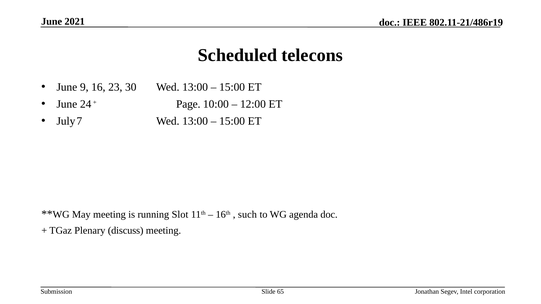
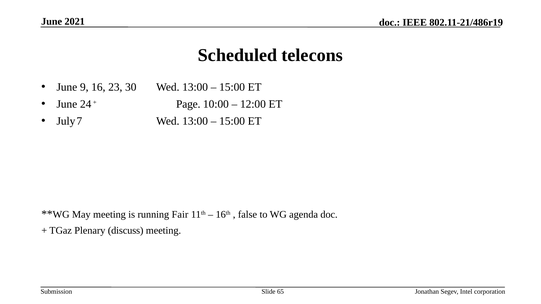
Slot: Slot -> Fair
such: such -> false
